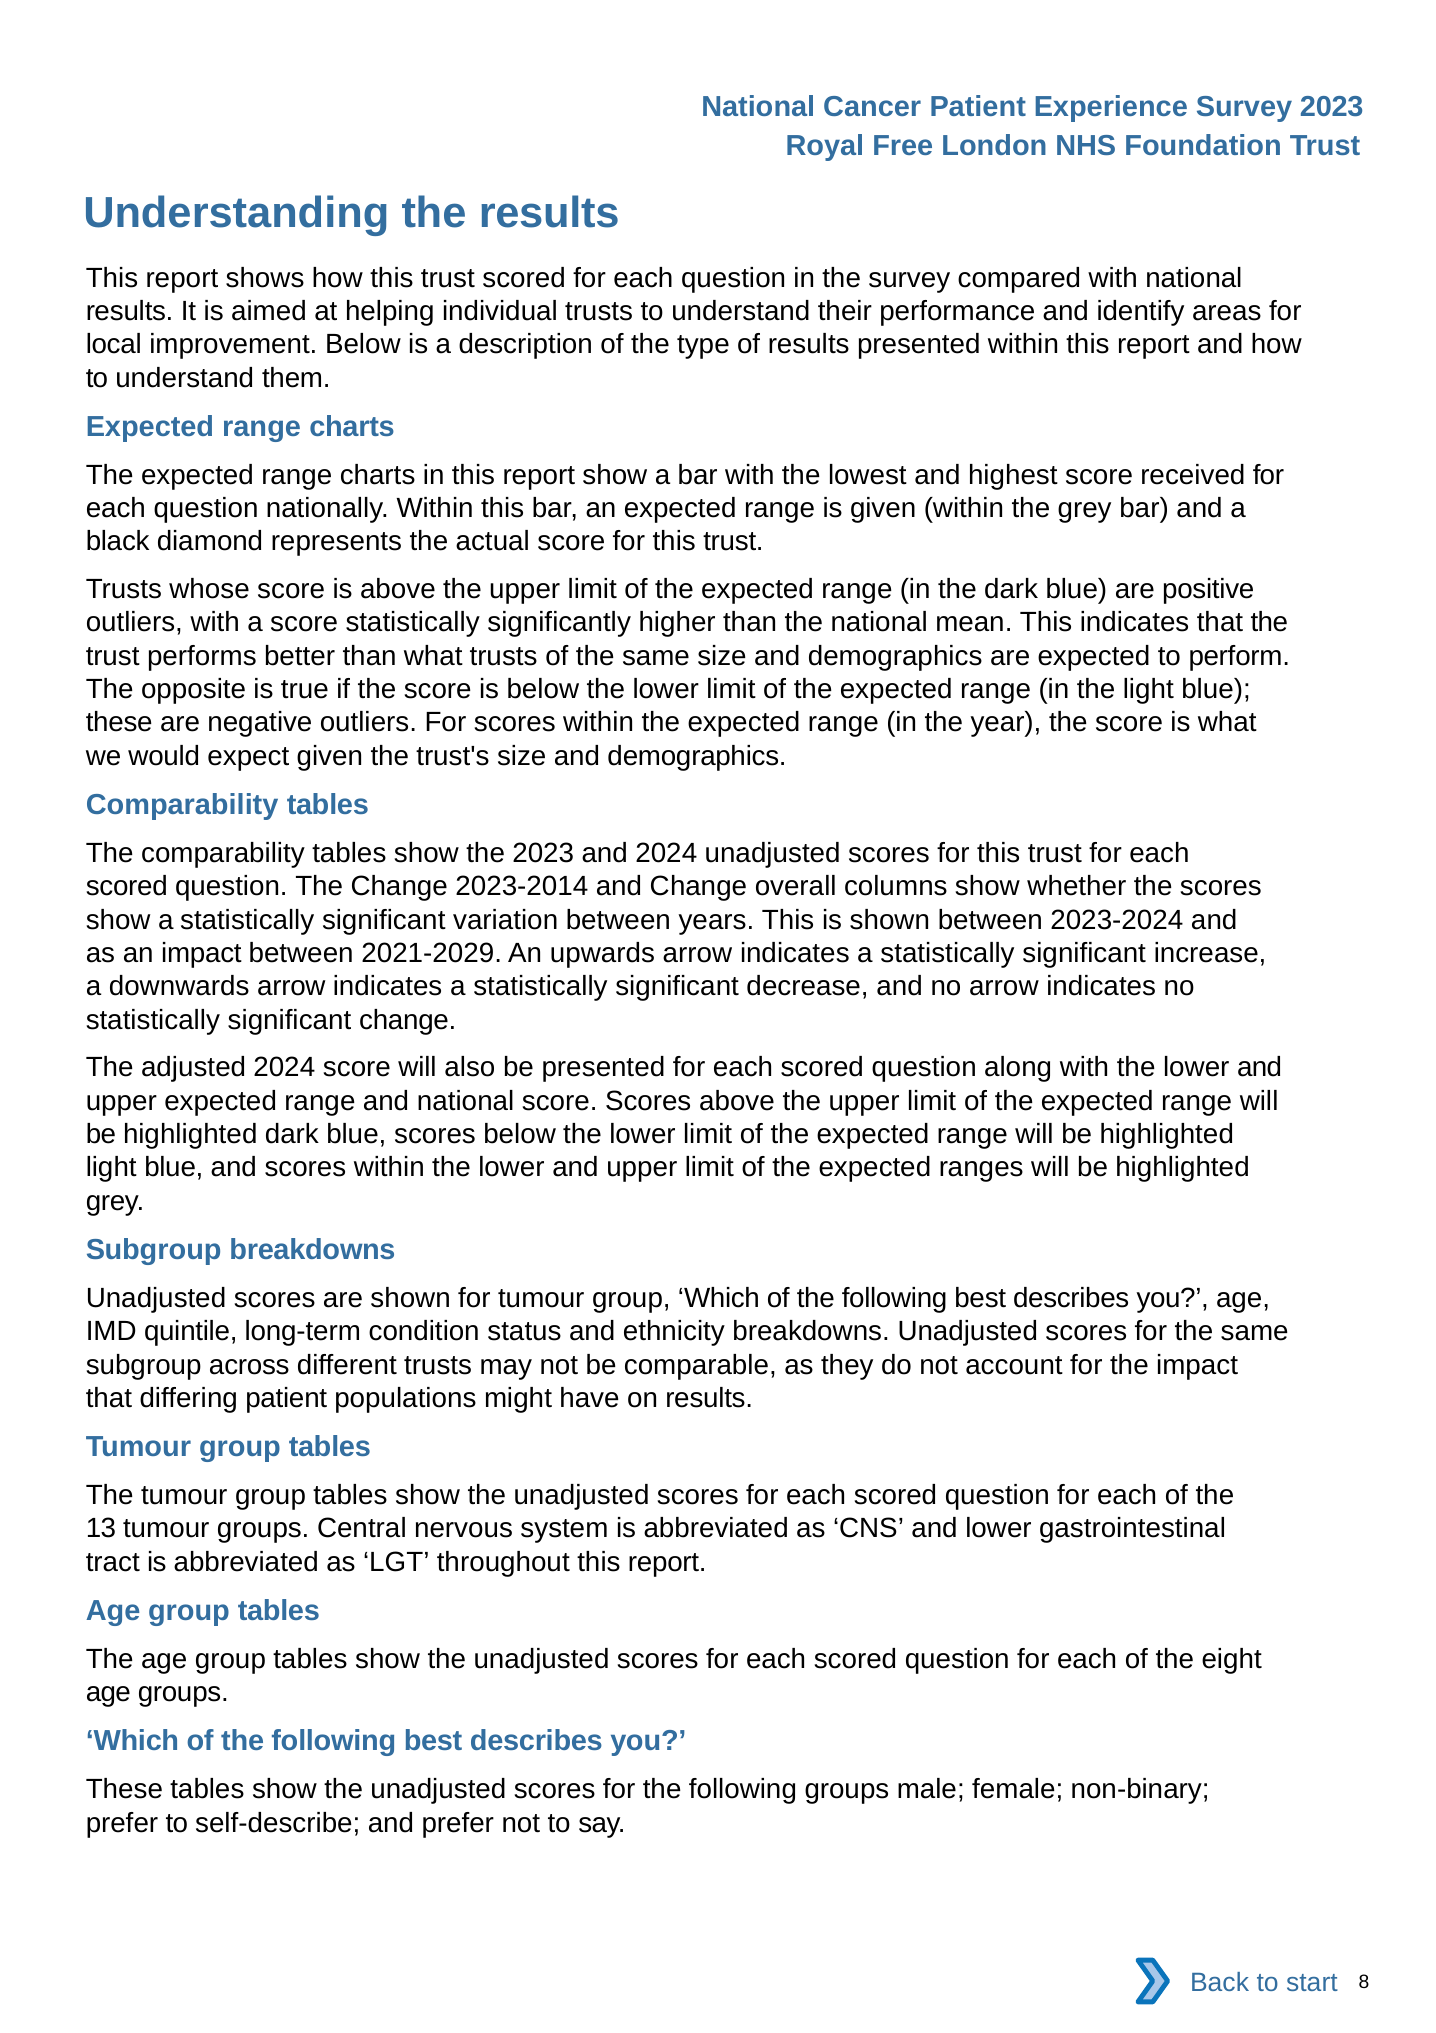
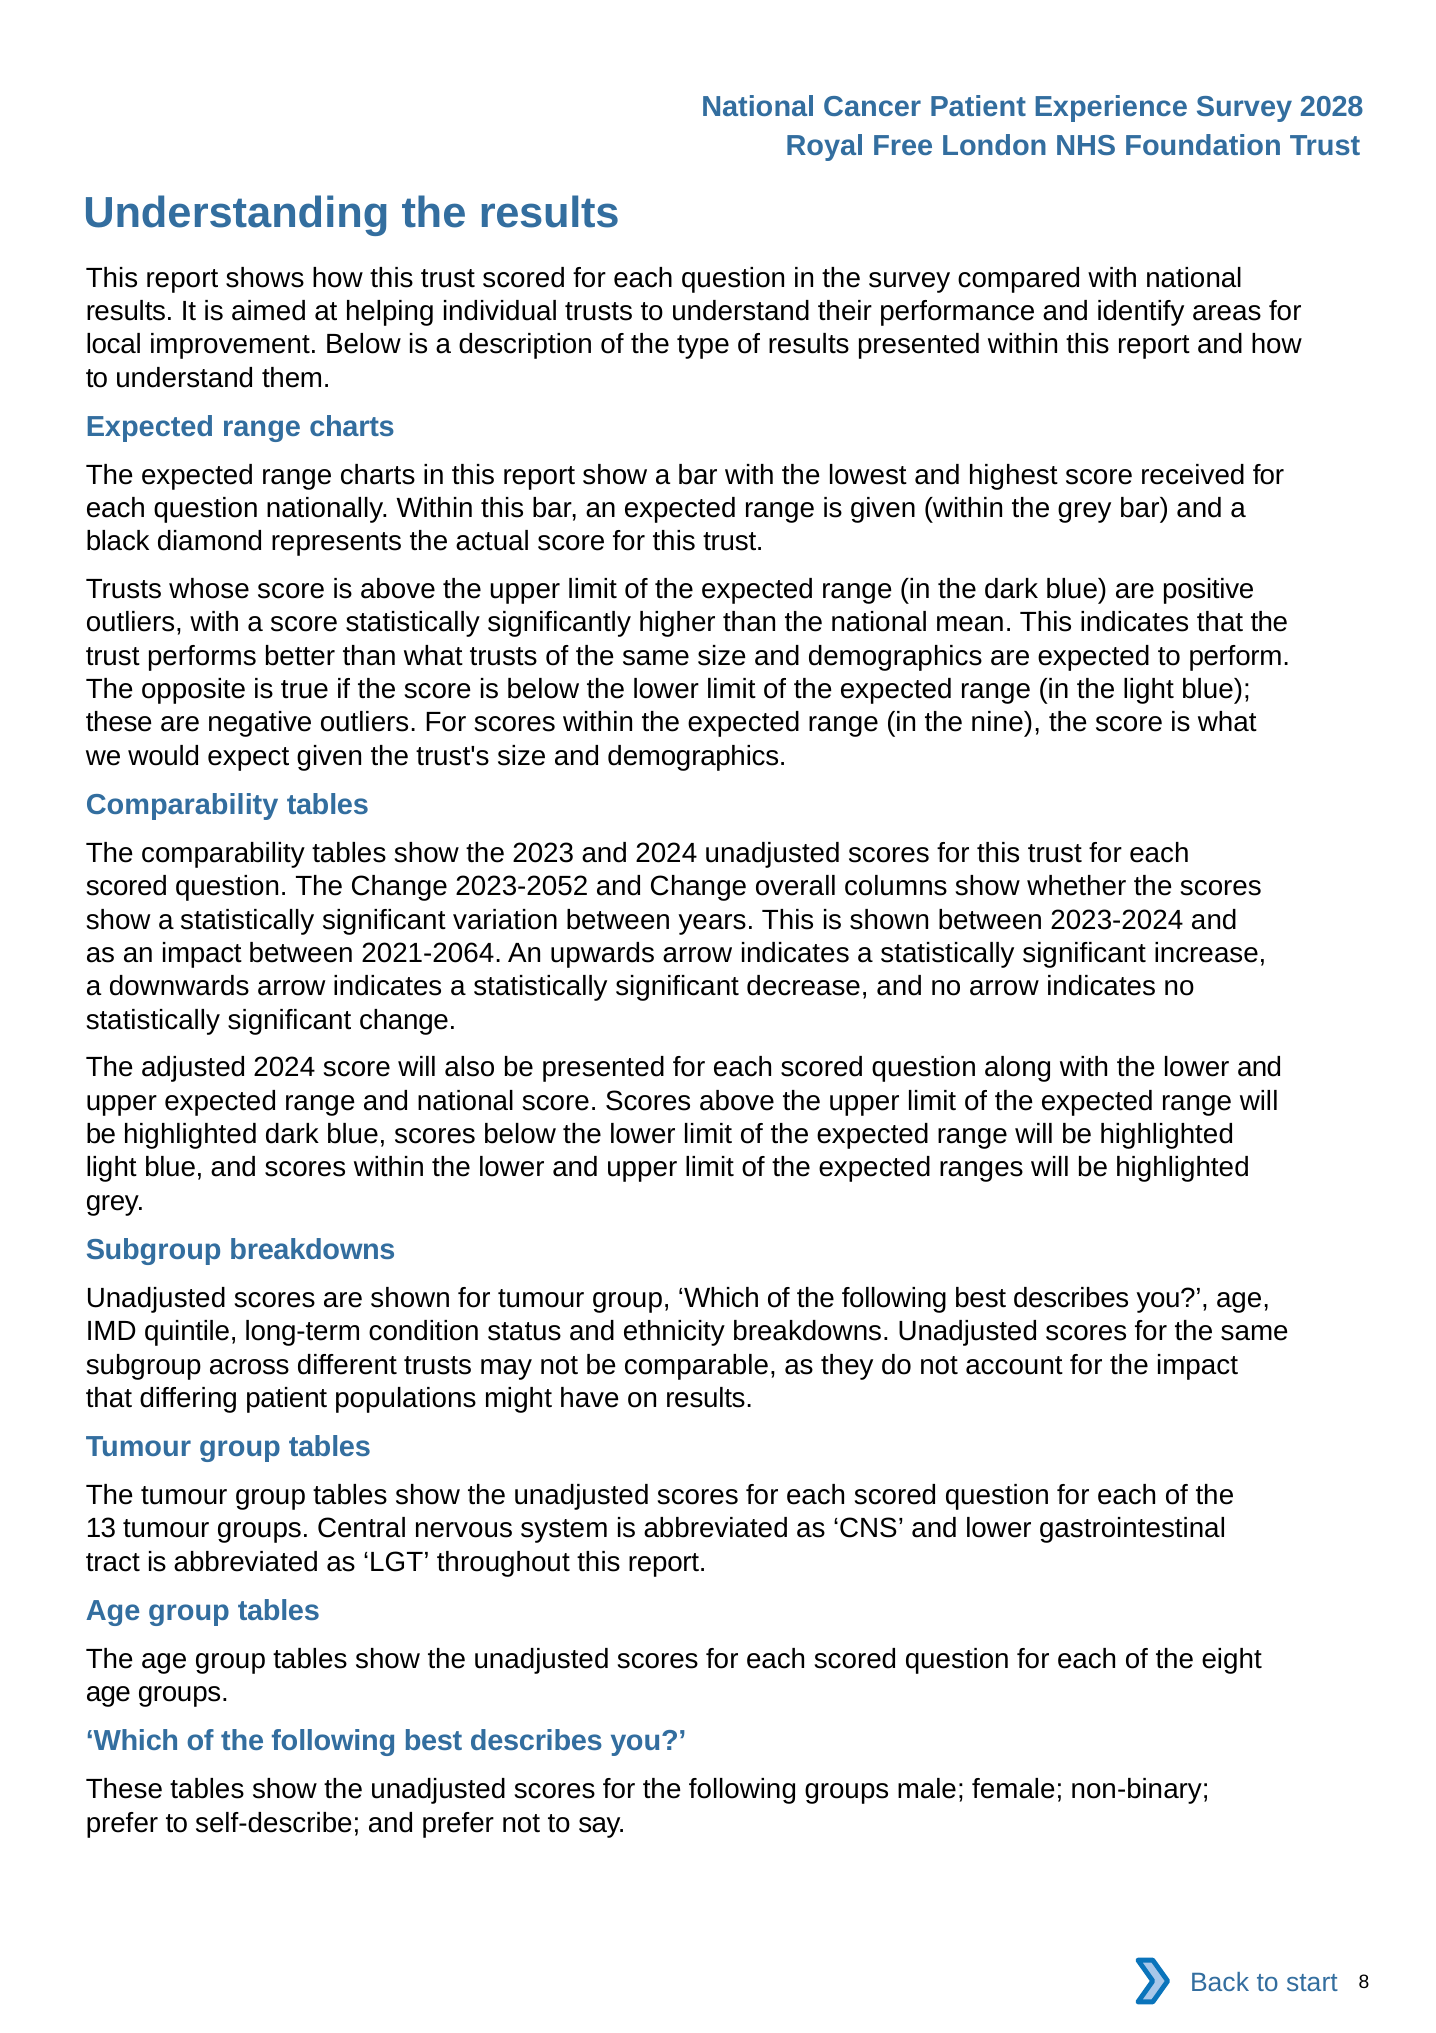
Survey 2023: 2023 -> 2028
year: year -> nine
2023-2014: 2023-2014 -> 2023-2052
2021-2029: 2021-2029 -> 2021-2064
